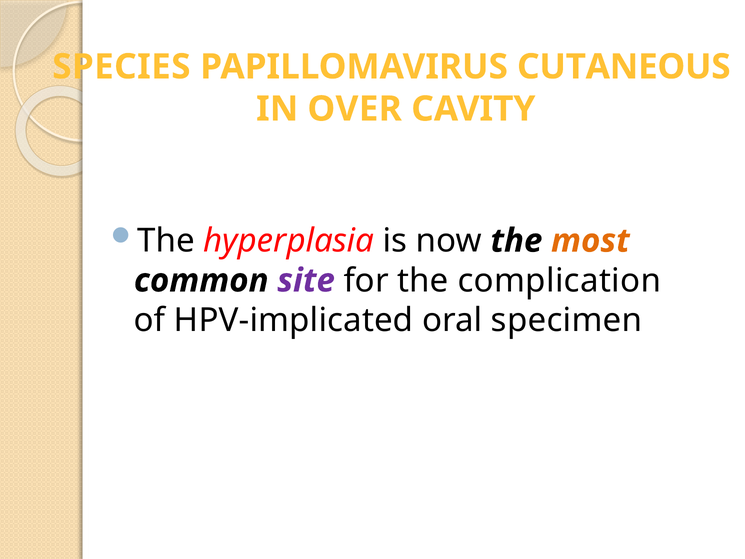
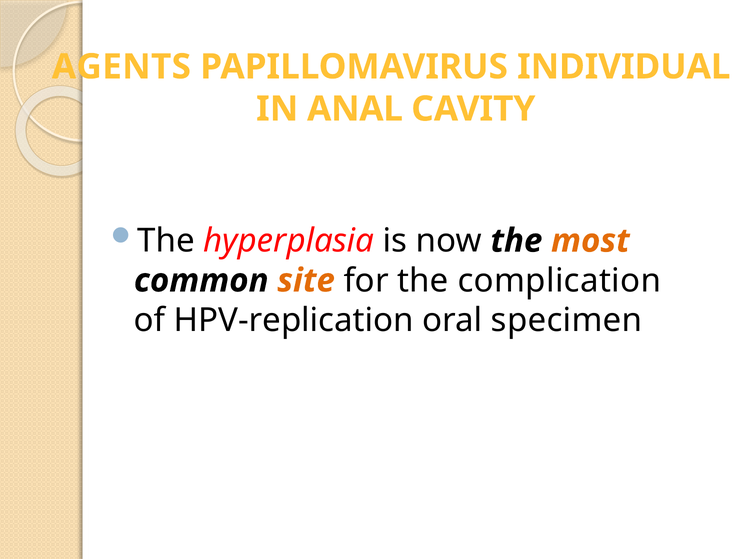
SPECIES: SPECIES -> AGENTS
CUTANEOUS: CUTANEOUS -> INDIVIDUAL
OVER: OVER -> ANAL
site colour: purple -> orange
HPV-implicated: HPV-implicated -> HPV-replication
